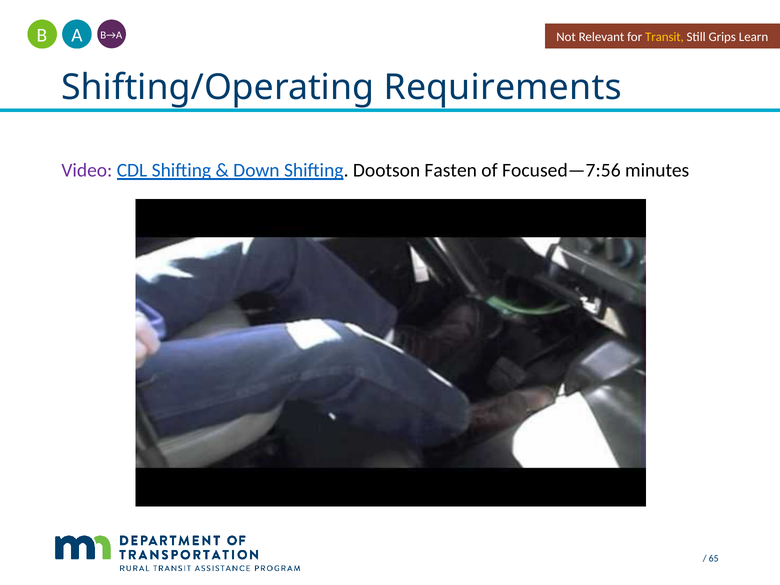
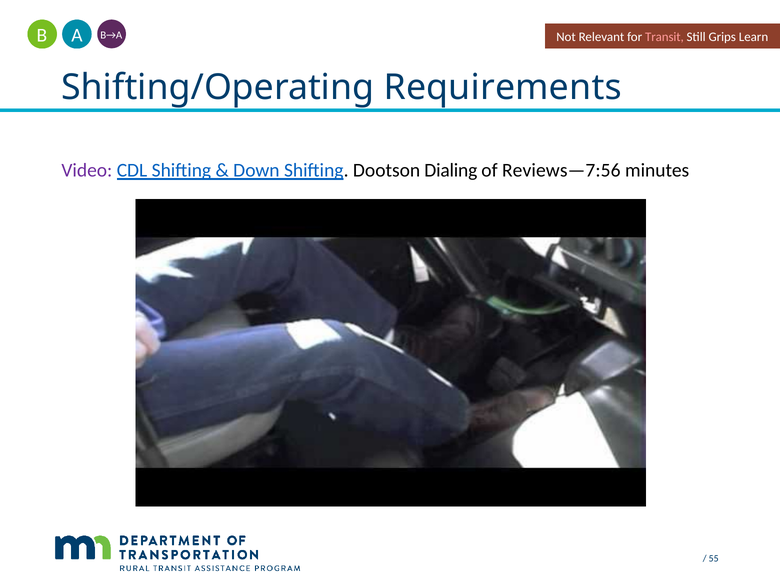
Transit colour: yellow -> pink
Fasten: Fasten -> Dialing
Focused—7:56: Focused—7:56 -> Reviews—7:56
65: 65 -> 55
